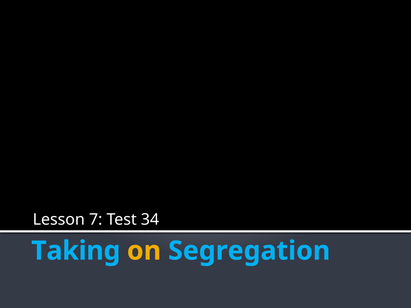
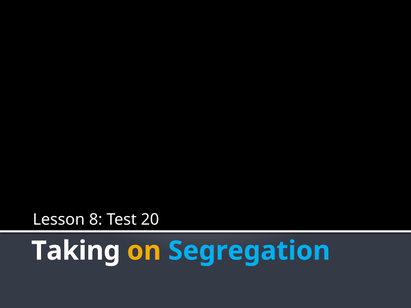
7: 7 -> 8
34: 34 -> 20
Taking colour: light blue -> white
